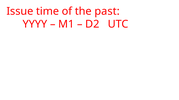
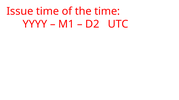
the past: past -> time
